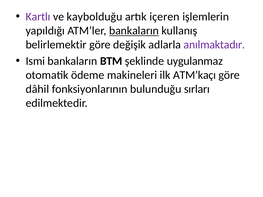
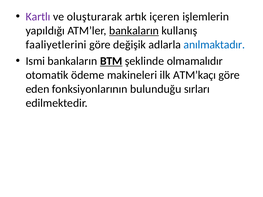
kaybolduğu: kaybolduğu -> oluşturarak
belirlemektir: belirlemektir -> faaliyetlerini
anılmaktadır colour: purple -> blue
BTM underline: none -> present
uygulanmaz: uygulanmaz -> olmamalıdır
dâhil: dâhil -> eden
